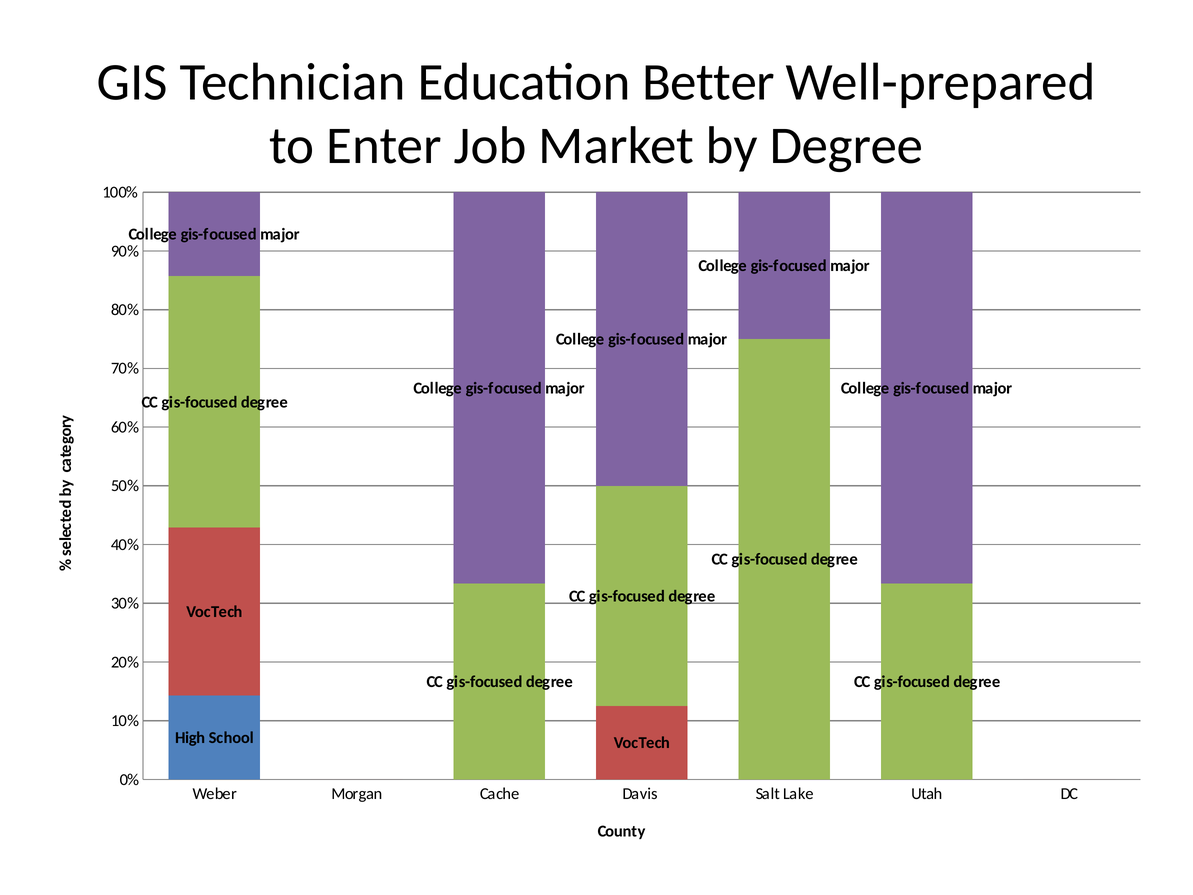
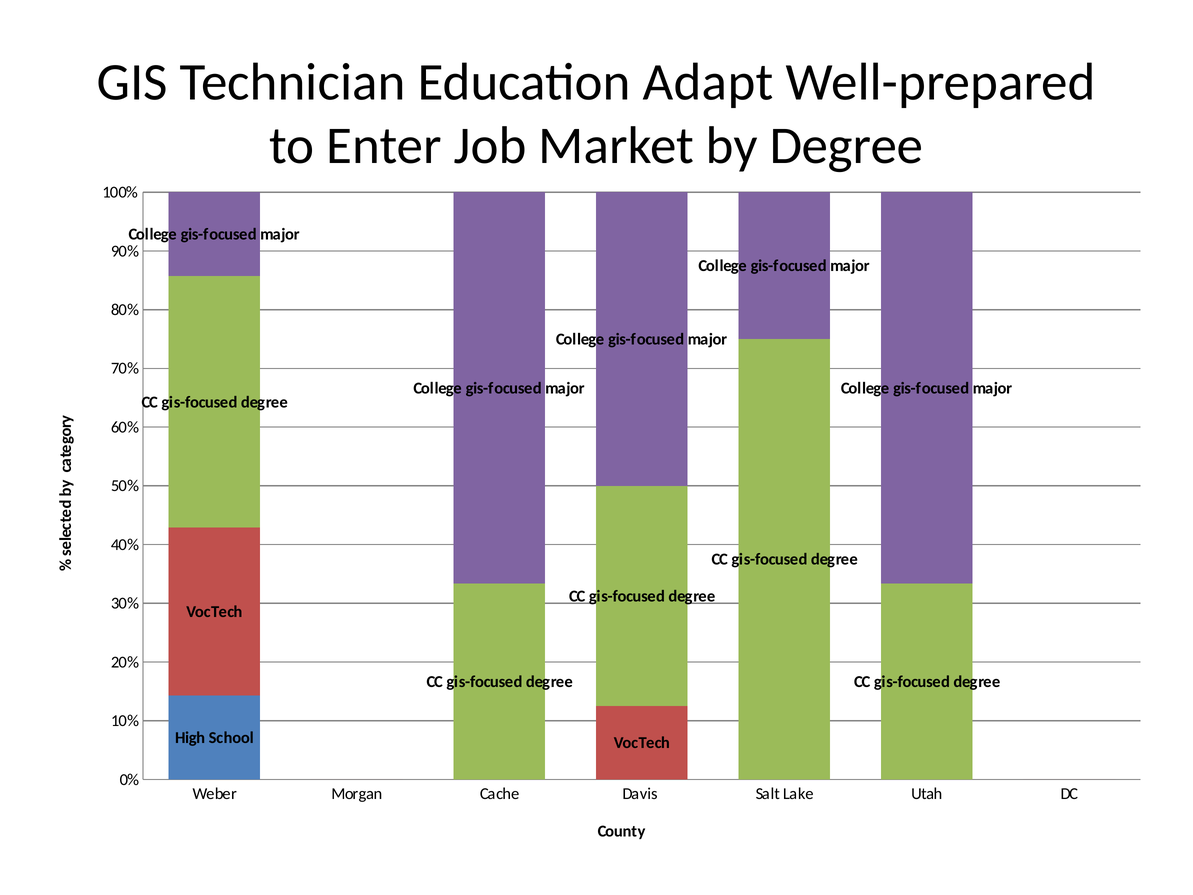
Better: Better -> Adapt
